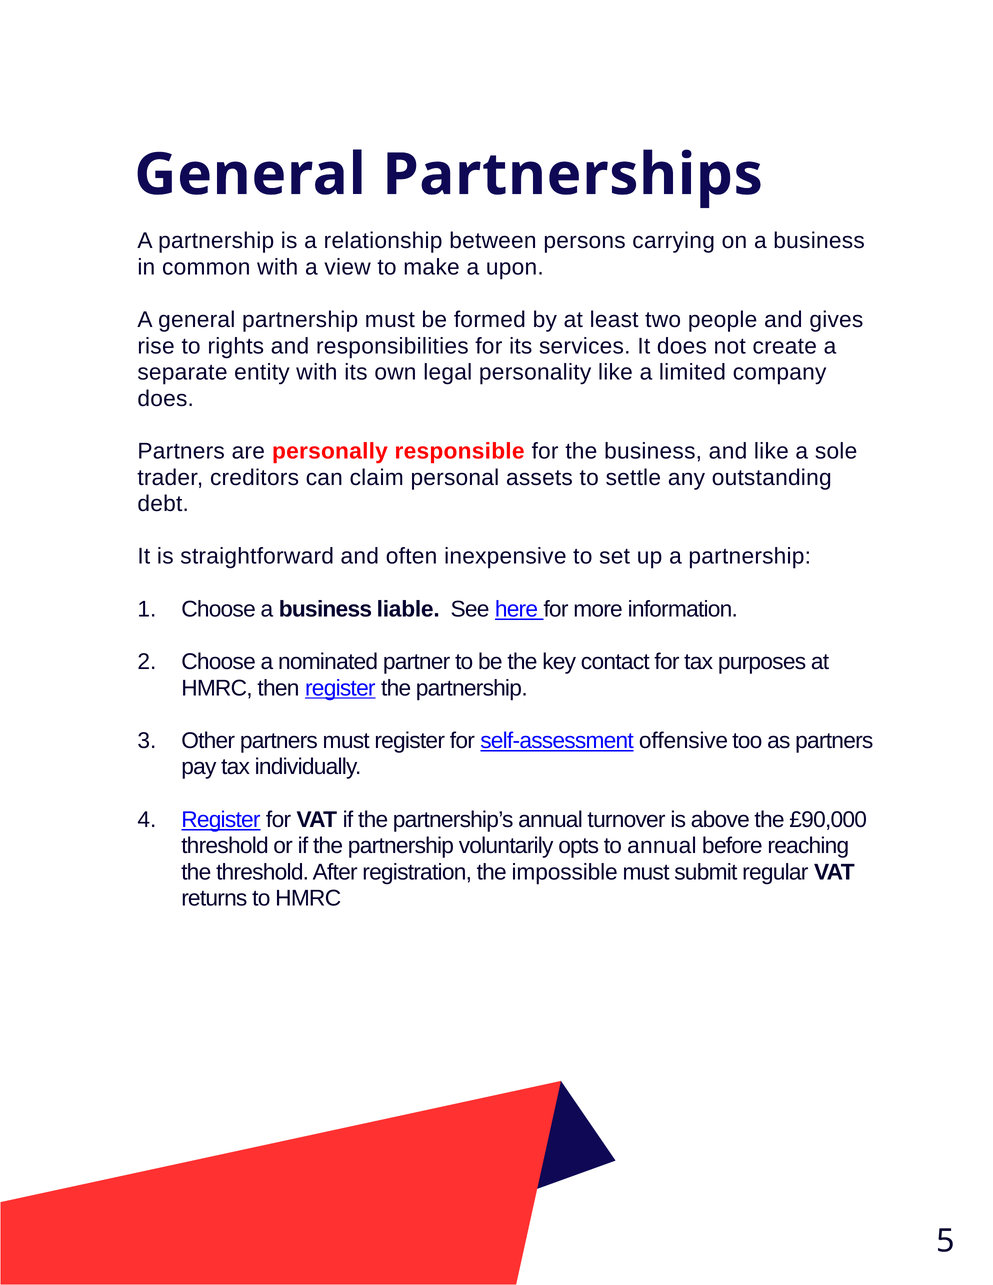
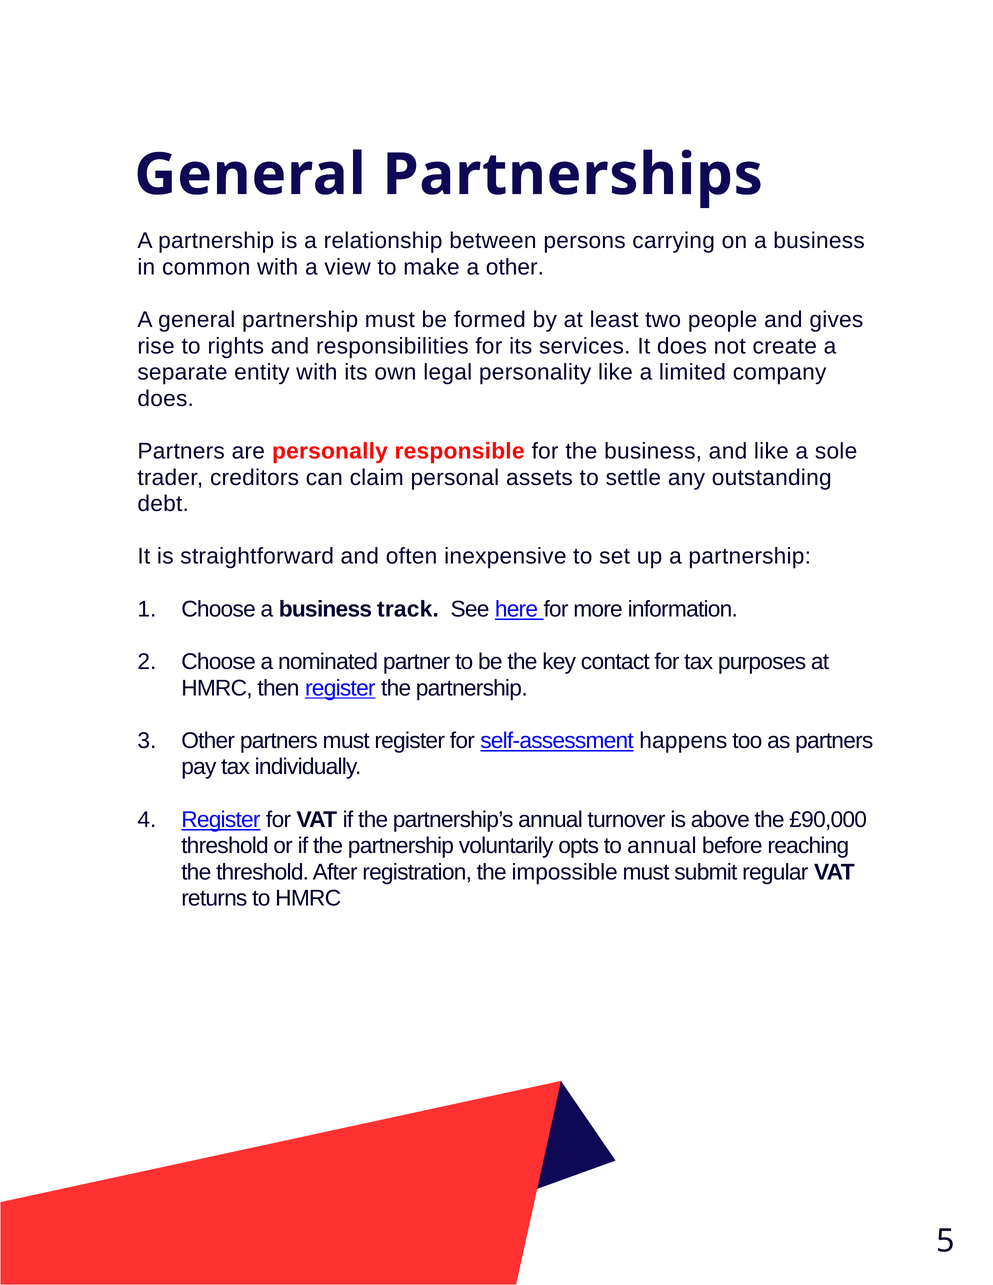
a upon: upon -> other
liable: liable -> track
offensive: offensive -> happens
